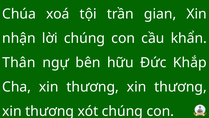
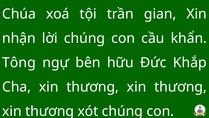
Thân: Thân -> Tông
